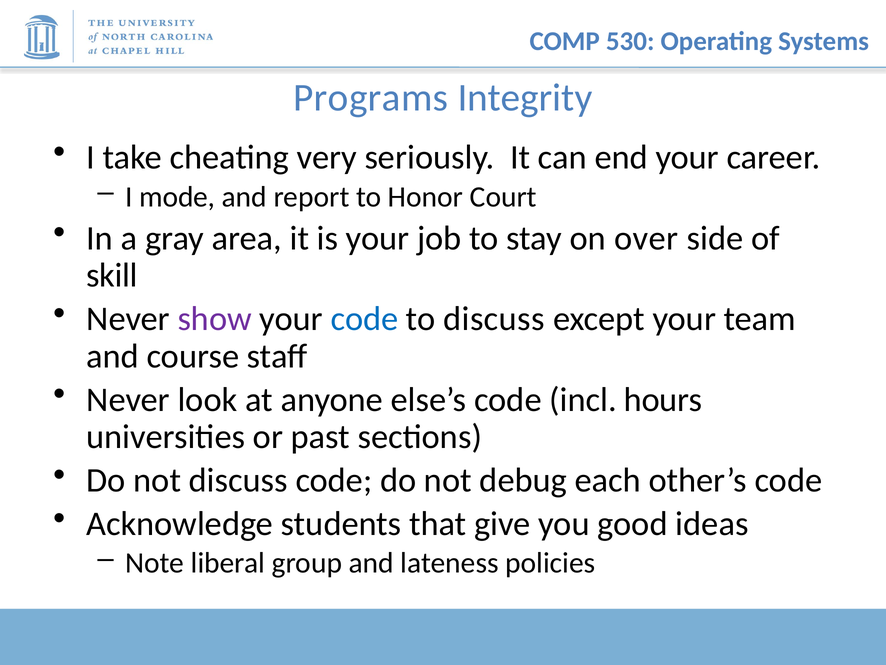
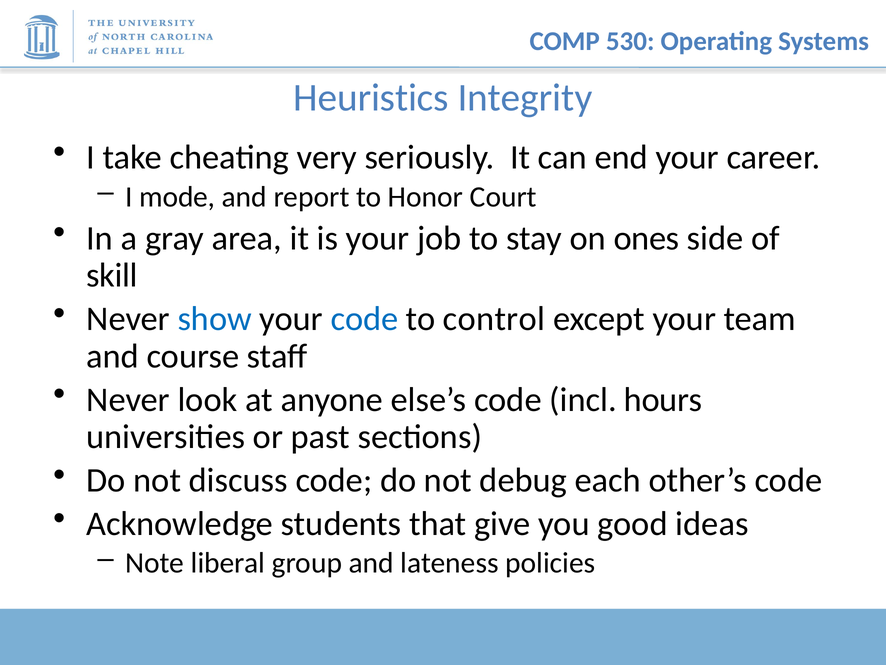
Programs: Programs -> Heuristics
over: over -> ones
show colour: purple -> blue
to discuss: discuss -> control
